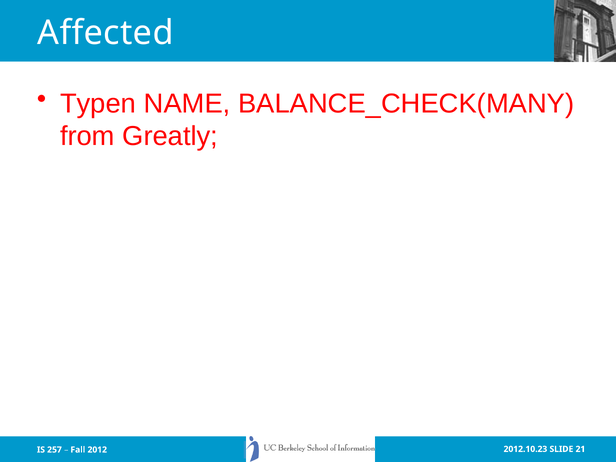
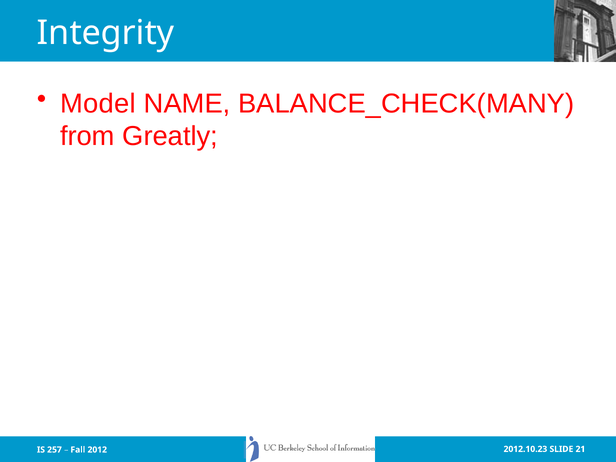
Affected: Affected -> Integrity
Typen: Typen -> Model
